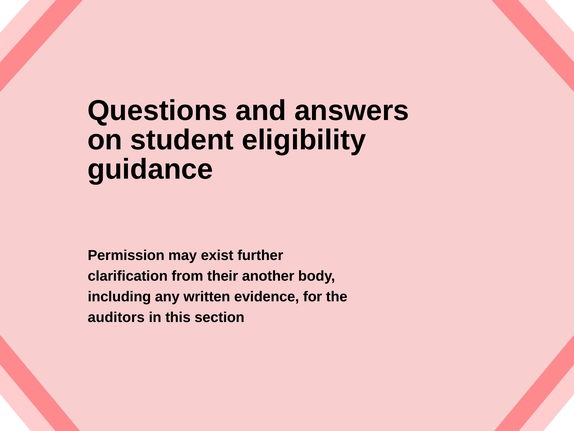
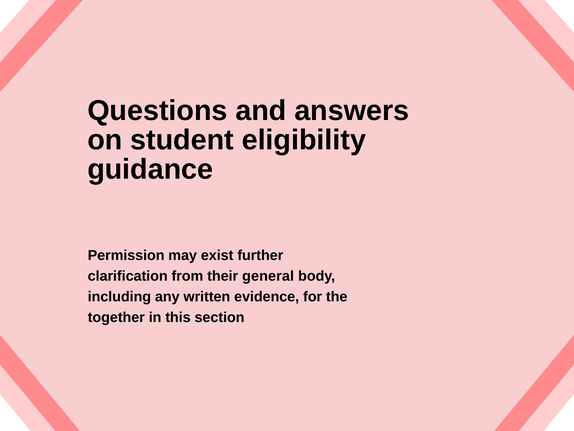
another: another -> general
auditors: auditors -> together
